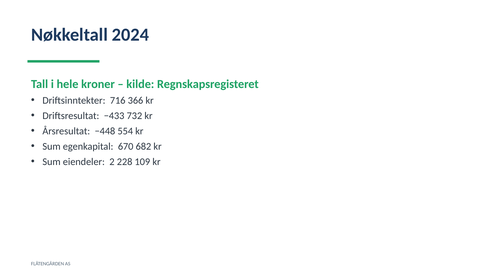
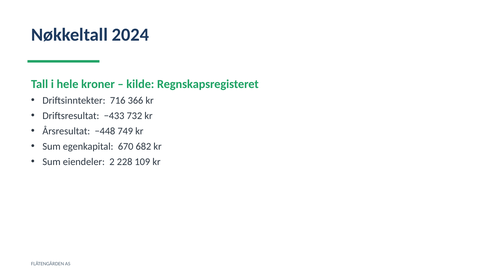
554: 554 -> 749
